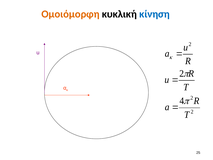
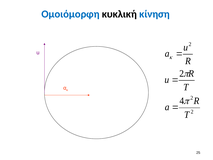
Ομοιόμορφη colour: orange -> blue
